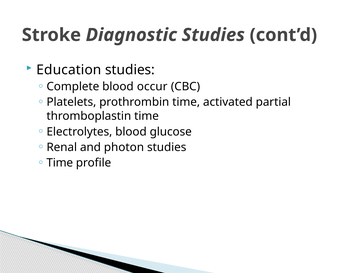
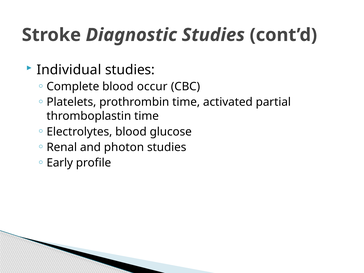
Education: Education -> Individual
Time at (60, 163): Time -> Early
